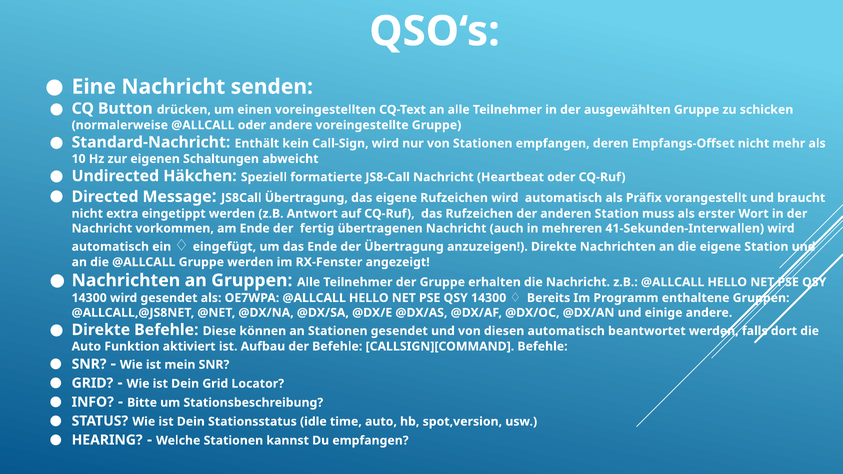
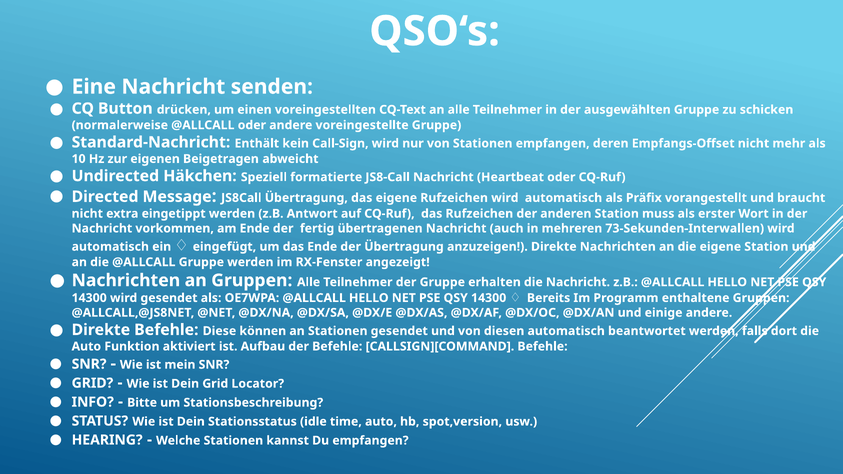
Schaltungen: Schaltungen -> Beigetragen
41-Sekunden-Interwallen: 41-Sekunden-Interwallen -> 73-Sekunden-Interwallen
